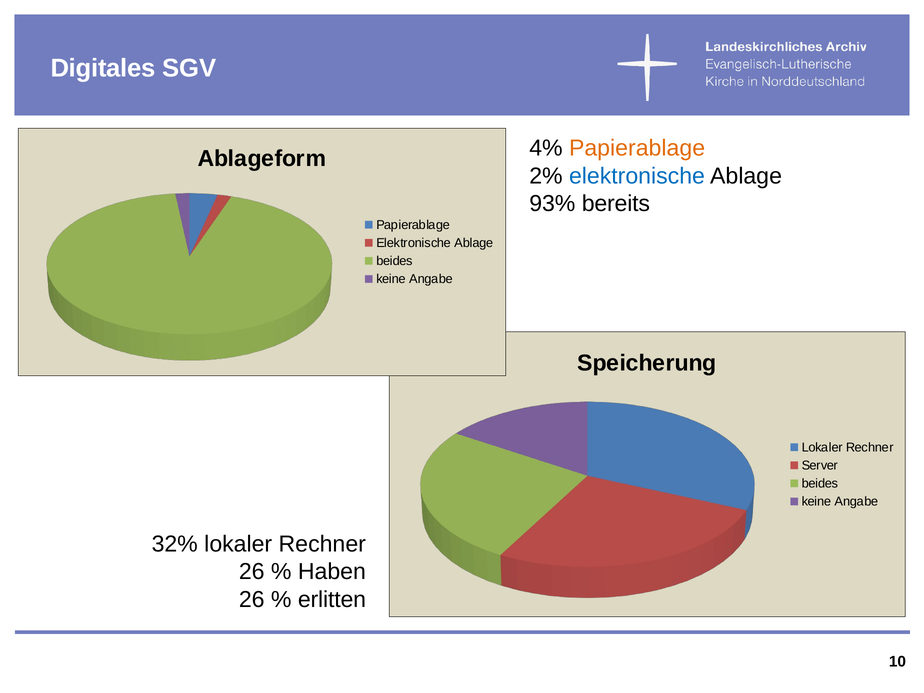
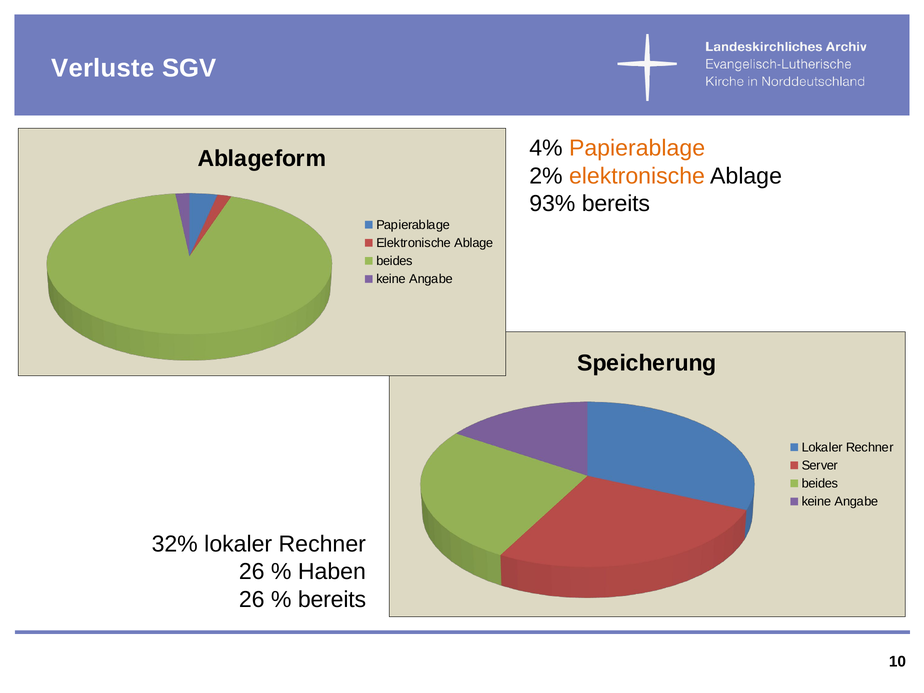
Digitales: Digitales -> Verluste
elektronische at (637, 176) colour: blue -> orange
erlitten at (332, 600): erlitten -> bereits
